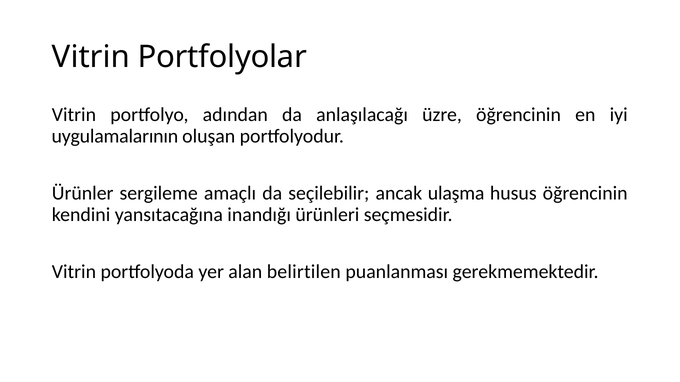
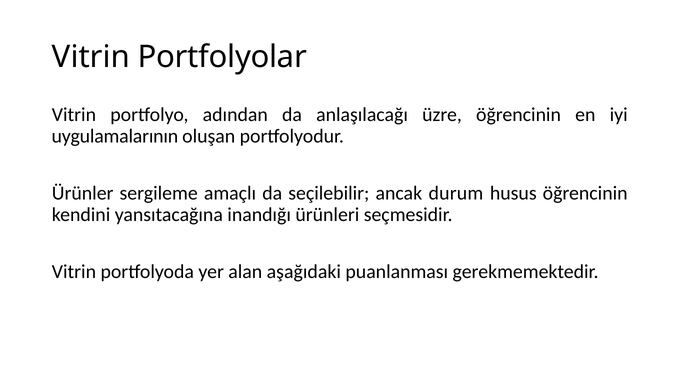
ulaşma: ulaşma -> durum
belirtilen: belirtilen -> aşağıdaki
